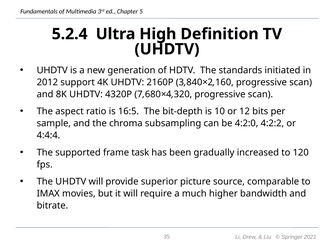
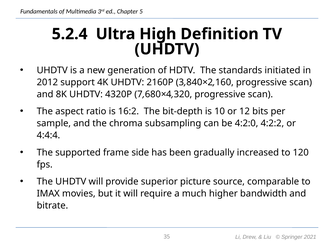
16:5: 16:5 -> 16:2
task: task -> side
